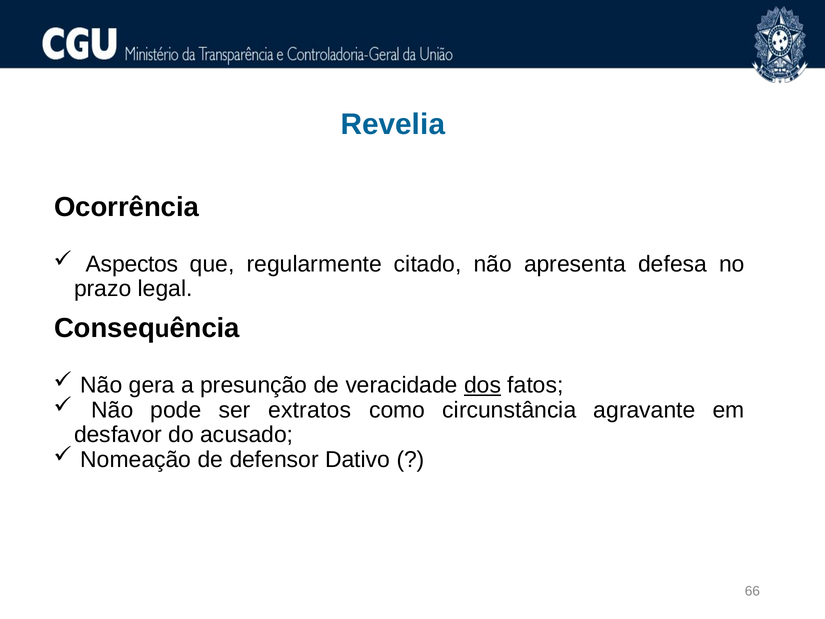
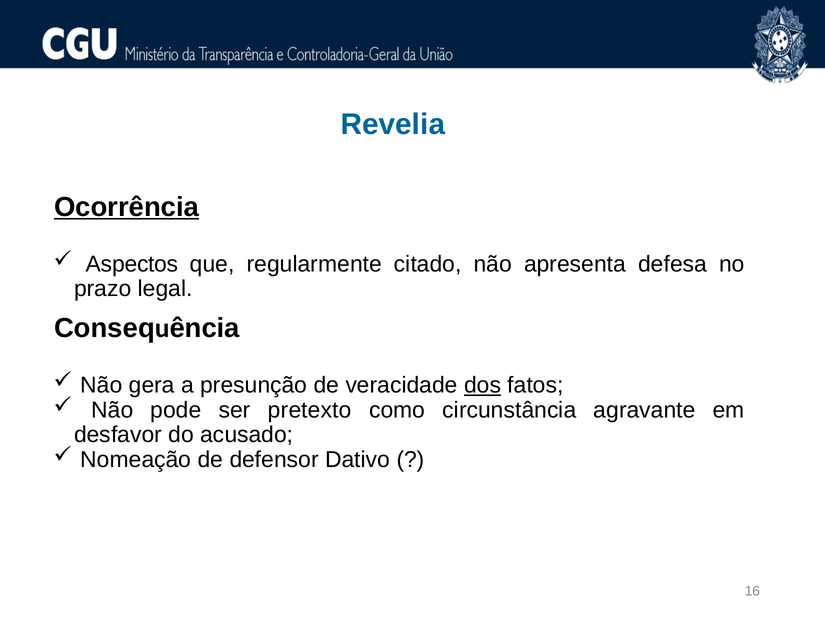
Ocorrência underline: none -> present
extratos: extratos -> pretexto
66: 66 -> 16
